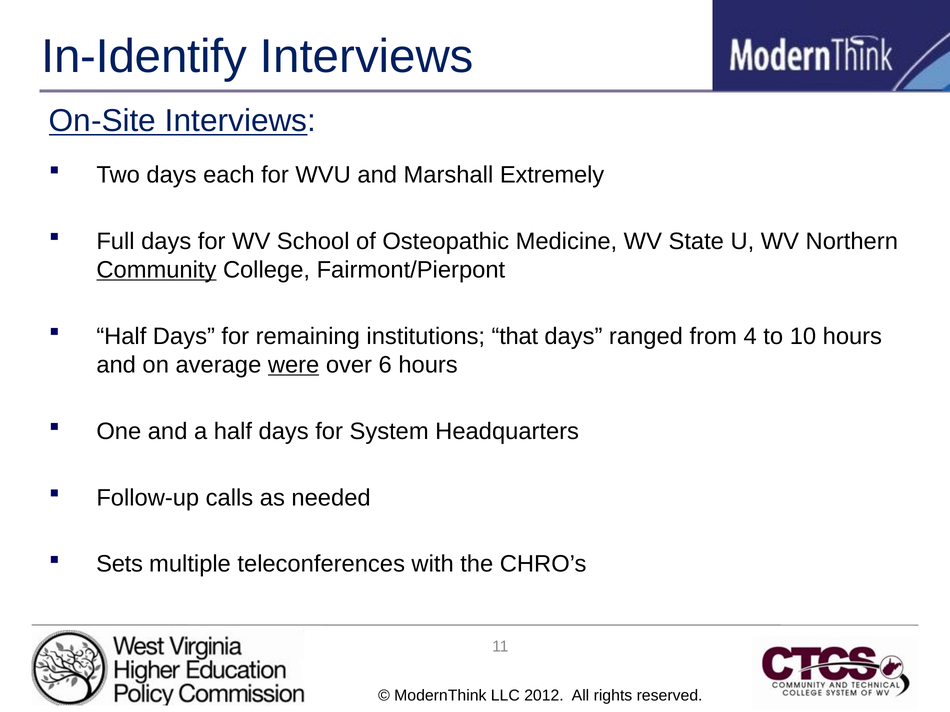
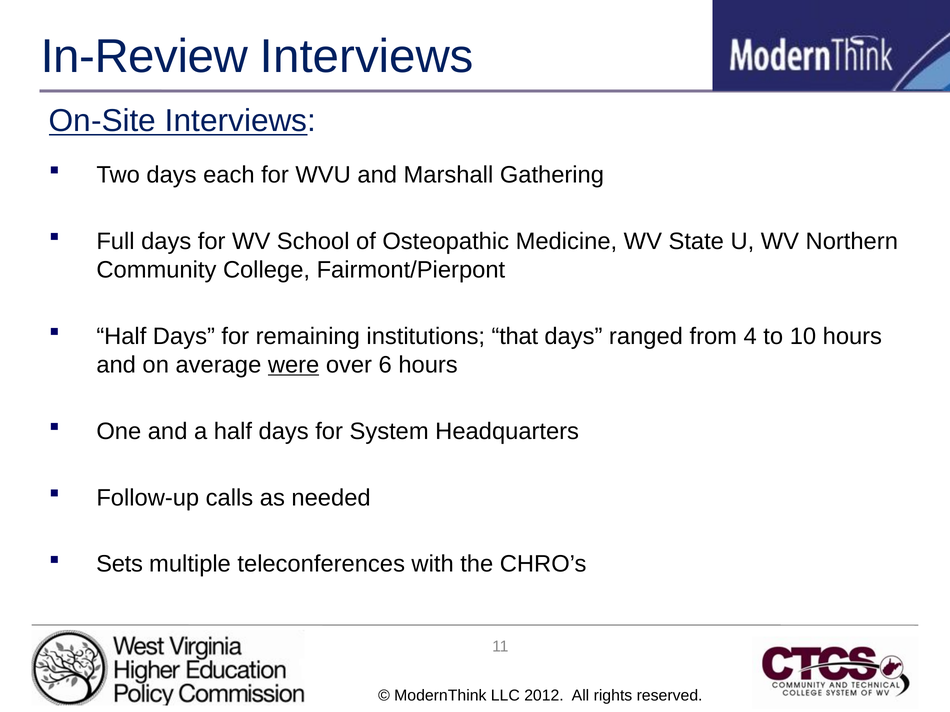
In-Identify: In-Identify -> In-Review
Extremely: Extremely -> Gathering
Community underline: present -> none
